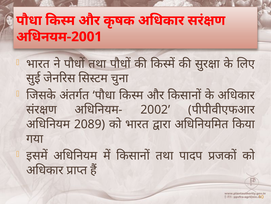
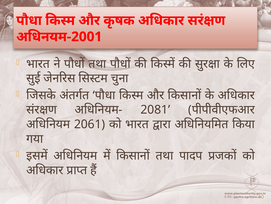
2002: 2002 -> 2081
2089: 2089 -> 2061
